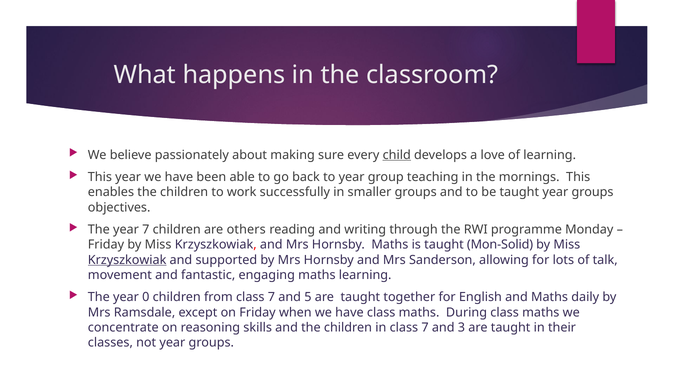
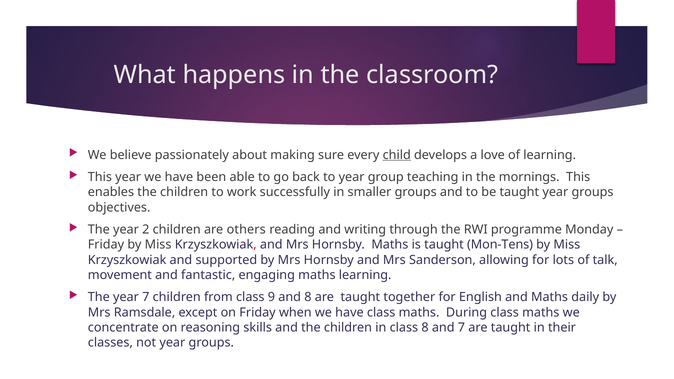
year 7: 7 -> 2
Mon-Solid: Mon-Solid -> Mon-Tens
Krzyszkowiak at (127, 260) underline: present -> none
year 0: 0 -> 7
from class 7: 7 -> 9
and 5: 5 -> 8
in class 7: 7 -> 8
and 3: 3 -> 7
